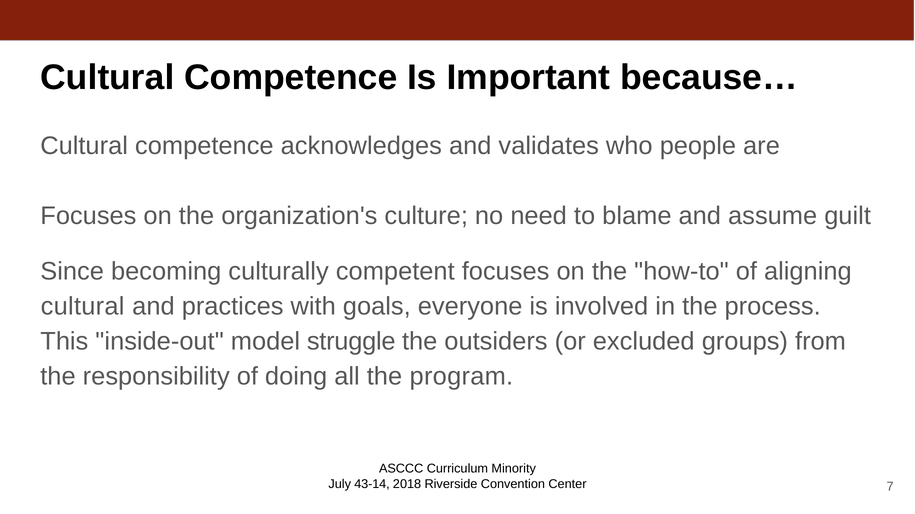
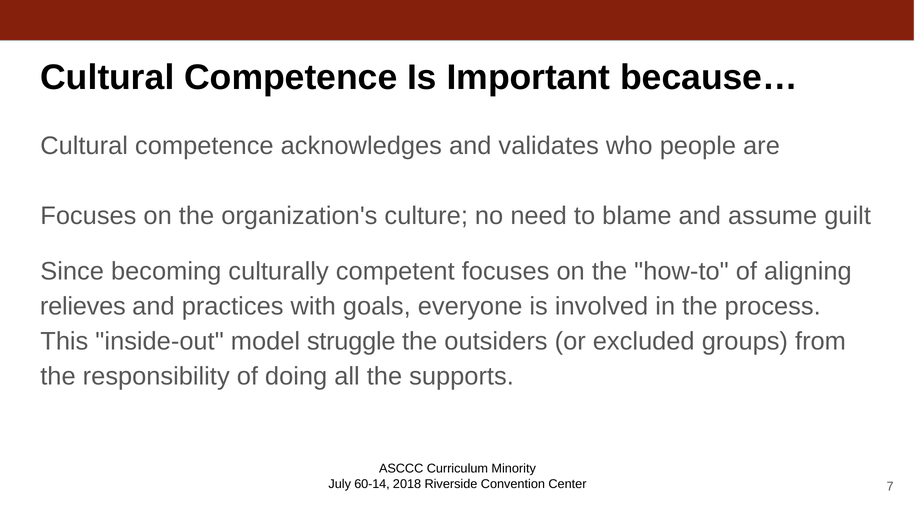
cultural at (83, 307): cultural -> relieves
program: program -> supports
43-14: 43-14 -> 60-14
